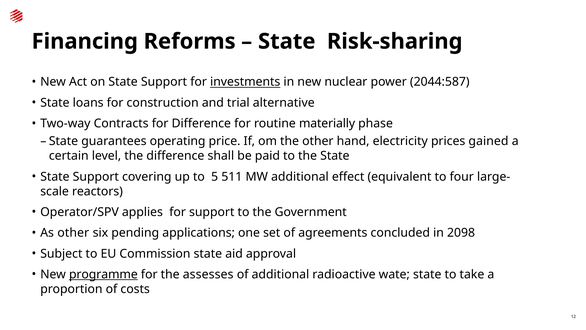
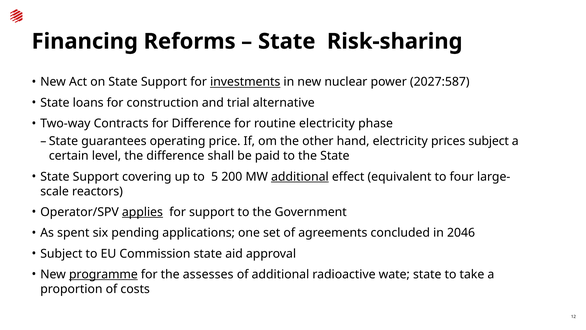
2044:587: 2044:587 -> 2027:587
routine materially: materially -> electricity
prices gained: gained -> subject
511: 511 -> 200
additional at (300, 176) underline: none -> present
applies underline: none -> present
As other: other -> spent
2098: 2098 -> 2046
